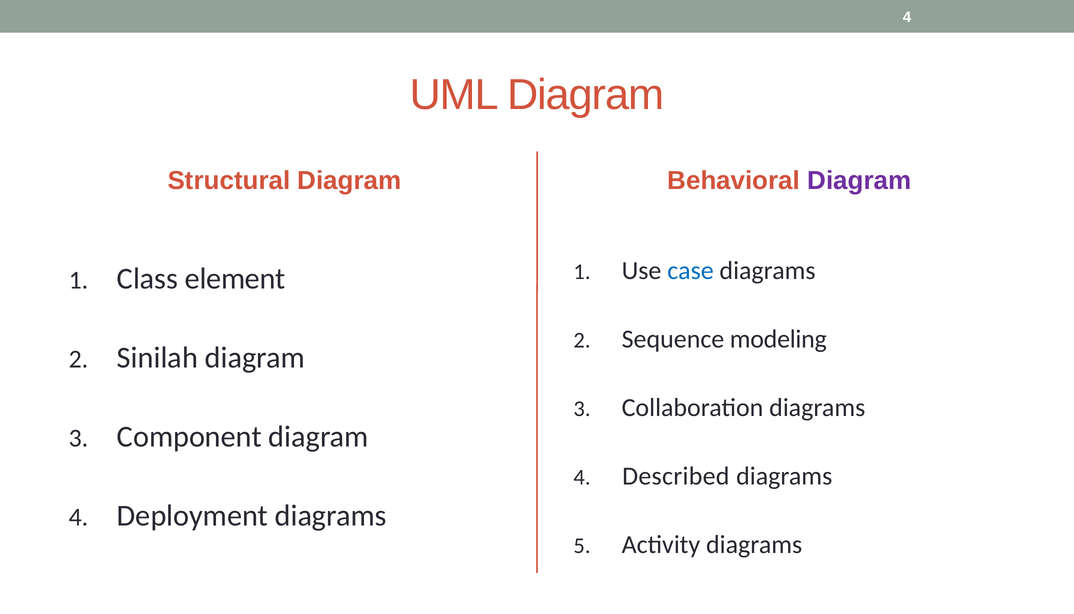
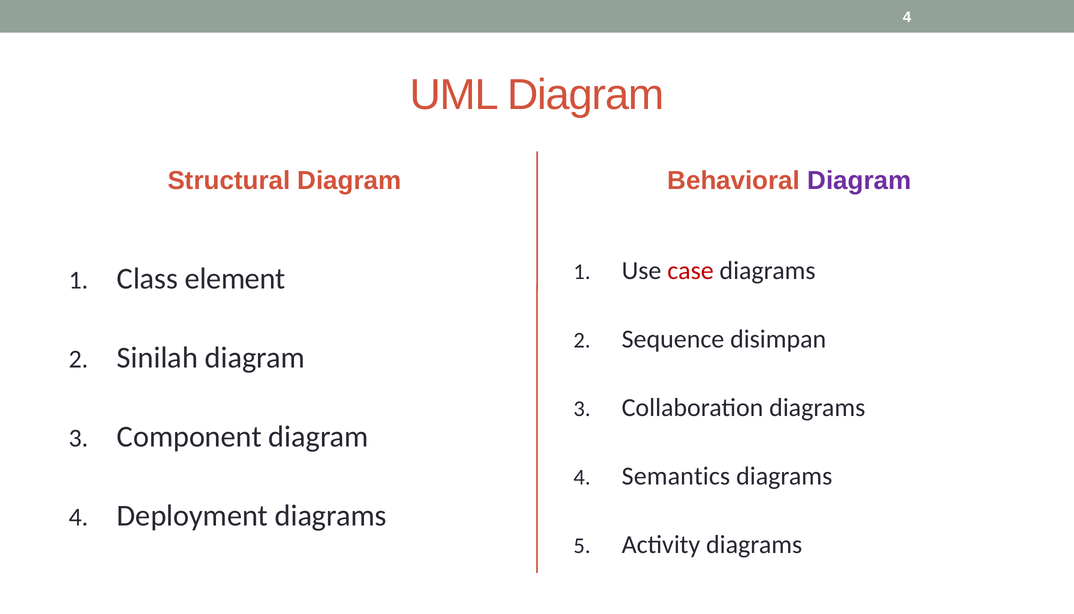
case colour: blue -> red
modeling: modeling -> disimpan
Described: Described -> Semantics
